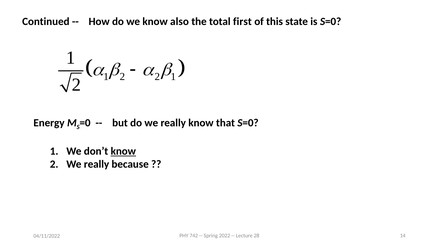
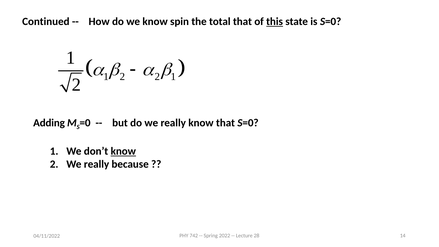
also: also -> spin
total first: first -> that
this underline: none -> present
Energy: Energy -> Adding
